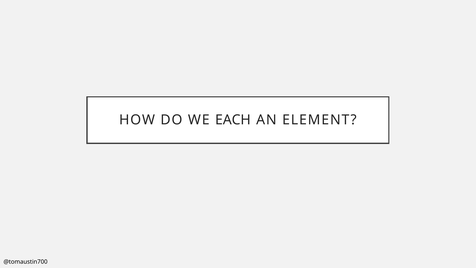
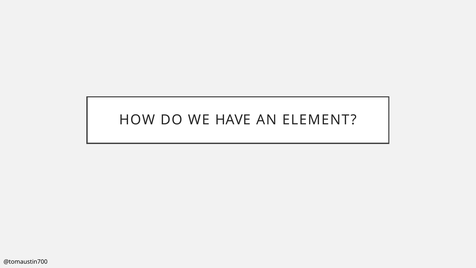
EACH: EACH -> HAVE
